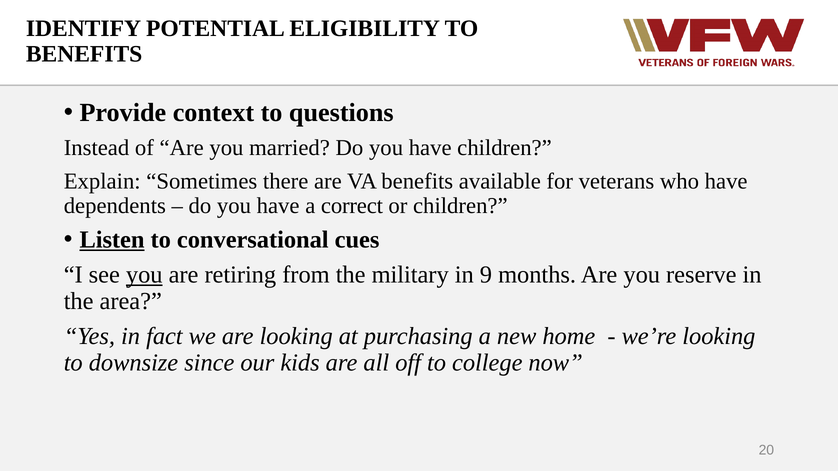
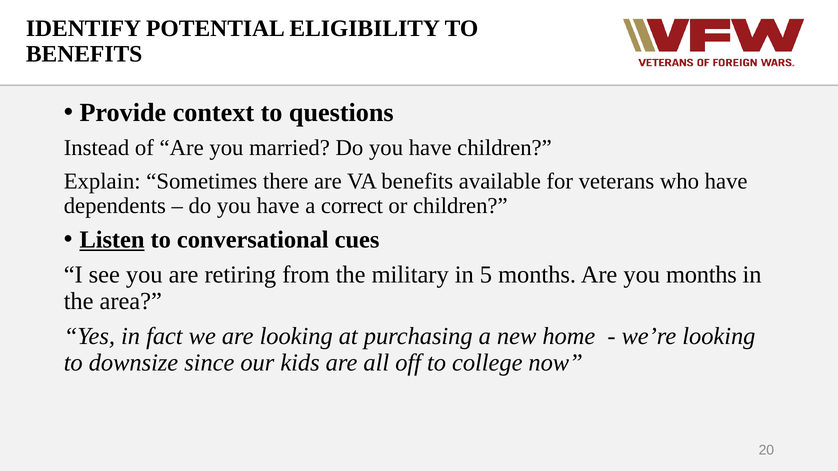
you at (144, 275) underline: present -> none
9: 9 -> 5
you reserve: reserve -> months
